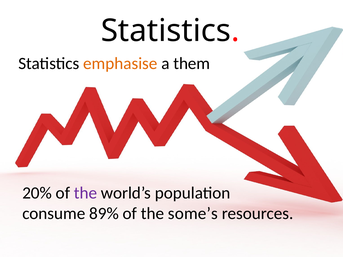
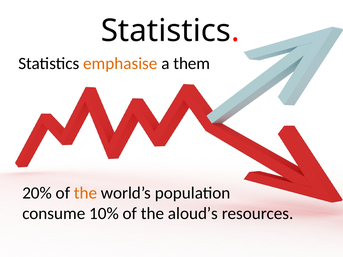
the at (85, 193) colour: purple -> orange
89%: 89% -> 10%
some’s: some’s -> aloud’s
